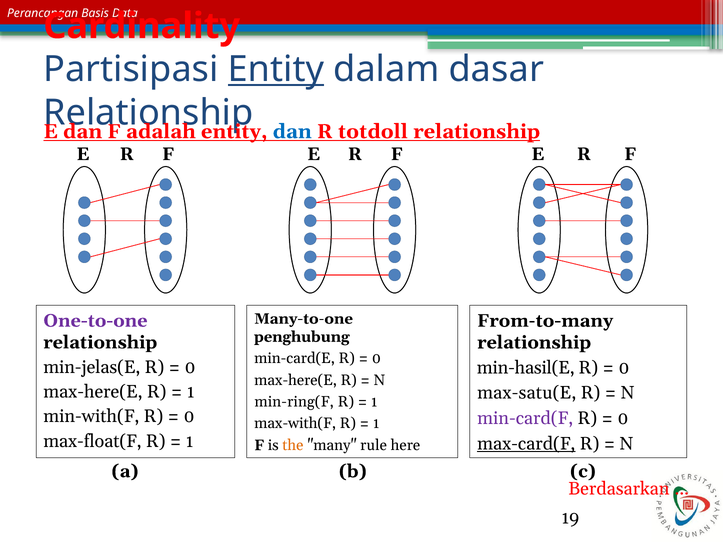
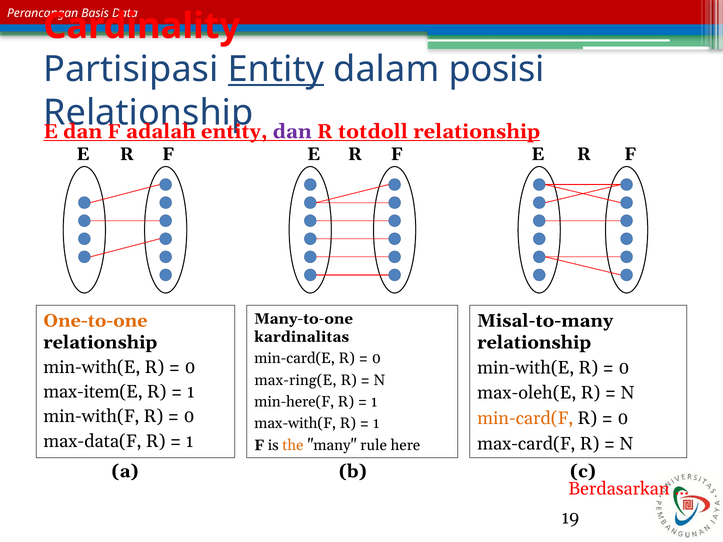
dasar: dasar -> posisi
dan at (292, 132) colour: blue -> purple
One-to-one colour: purple -> orange
From-to-many: From-to-many -> Misal-to-many
penghubung: penghubung -> kardinalitas
min-jelas(E at (92, 367): min-jelas(E -> min-with(E
min-hasil(E at (526, 368): min-hasil(E -> min-with(E
max-here(E at (296, 380): max-here(E -> max-ring(E
max-here(E at (93, 392): max-here(E -> max-item(E
max-satu(E: max-satu(E -> max-oleh(E
min-ring(F: min-ring(F -> min-here(F
min-card(F colour: purple -> orange
max-float(F: max-float(F -> max-data(F
max-card(F underline: present -> none
